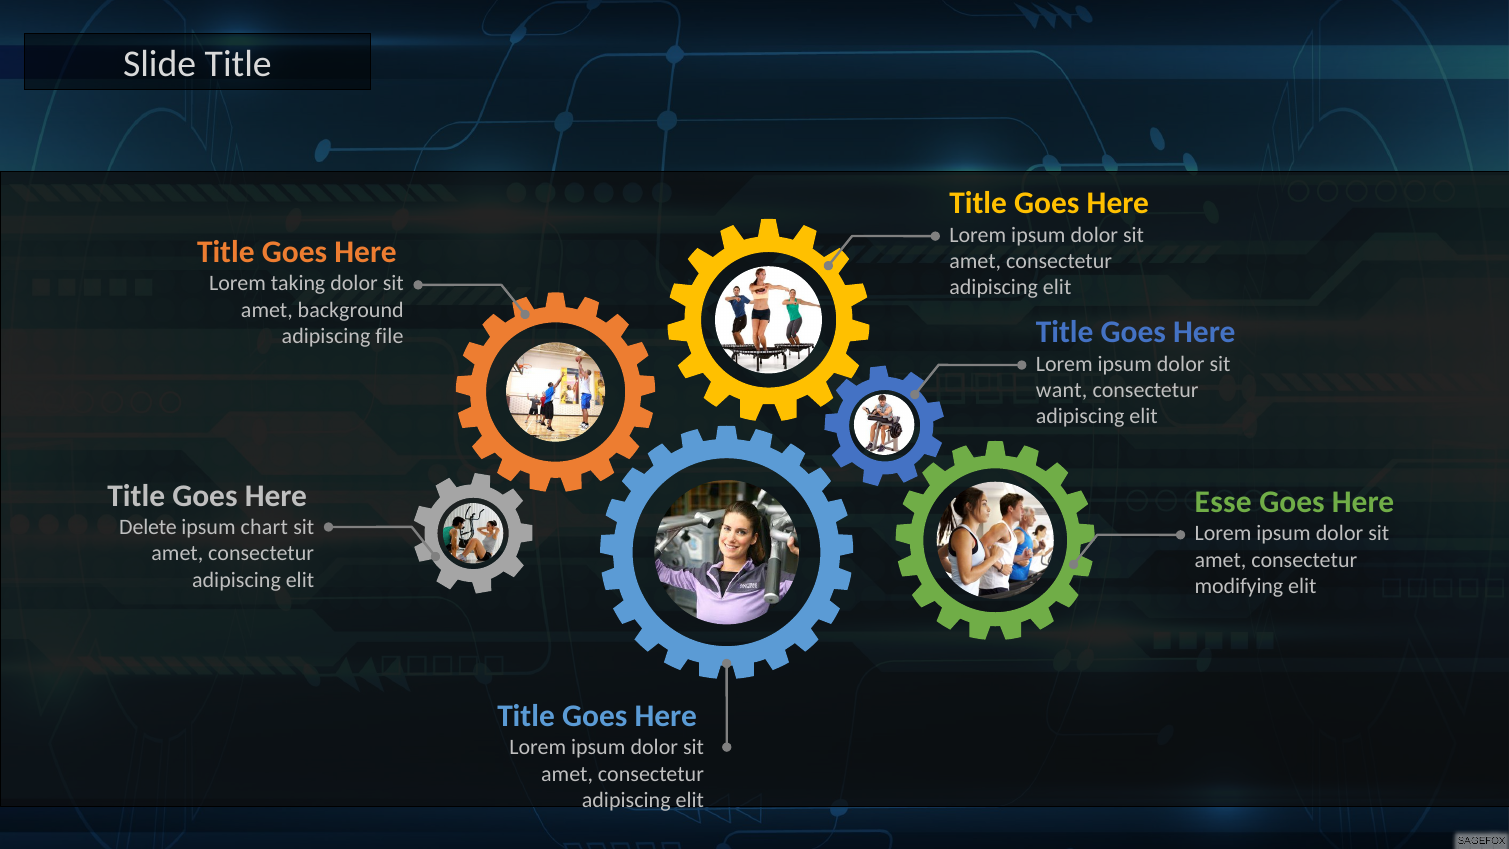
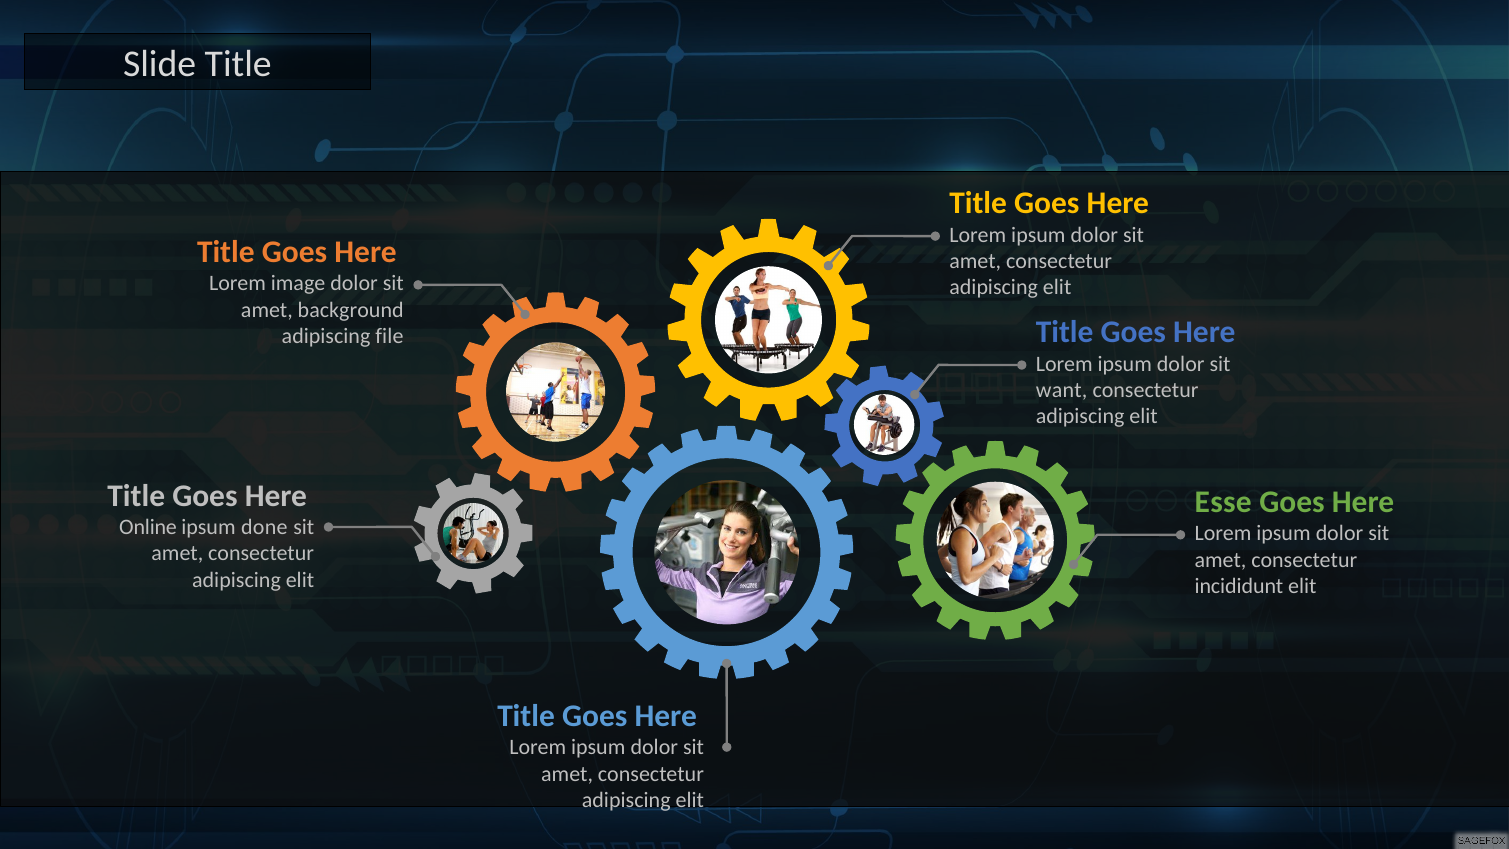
taking: taking -> image
Delete: Delete -> Online
chart: chart -> done
modifying: modifying -> incididunt
